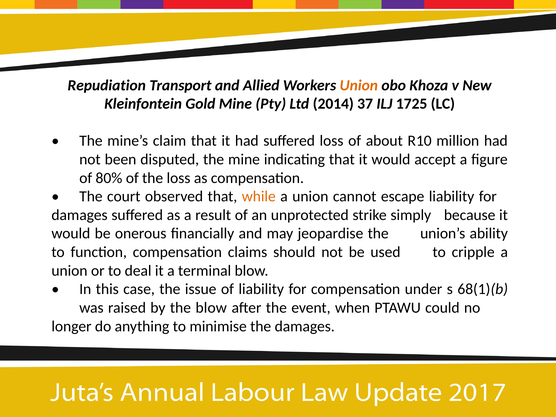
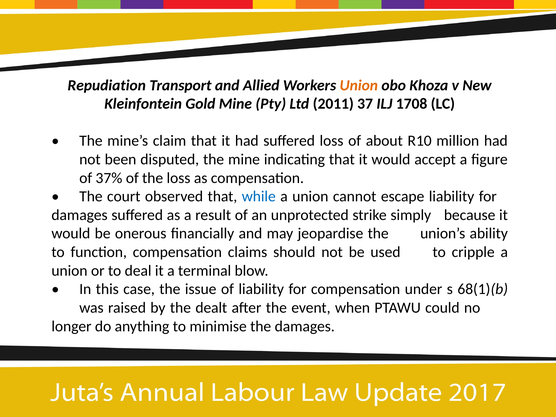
2014: 2014 -> 2011
1725: 1725 -> 1708
80%: 80% -> 37%
while colour: orange -> blue
the blow: blow -> dealt
